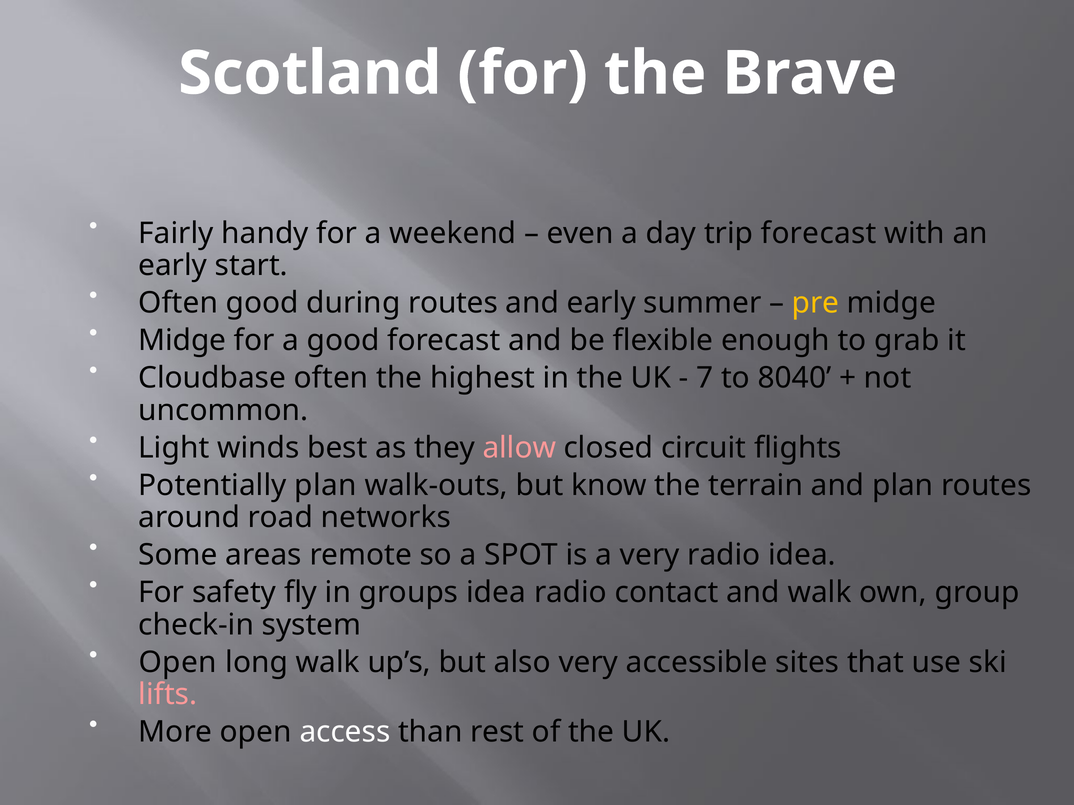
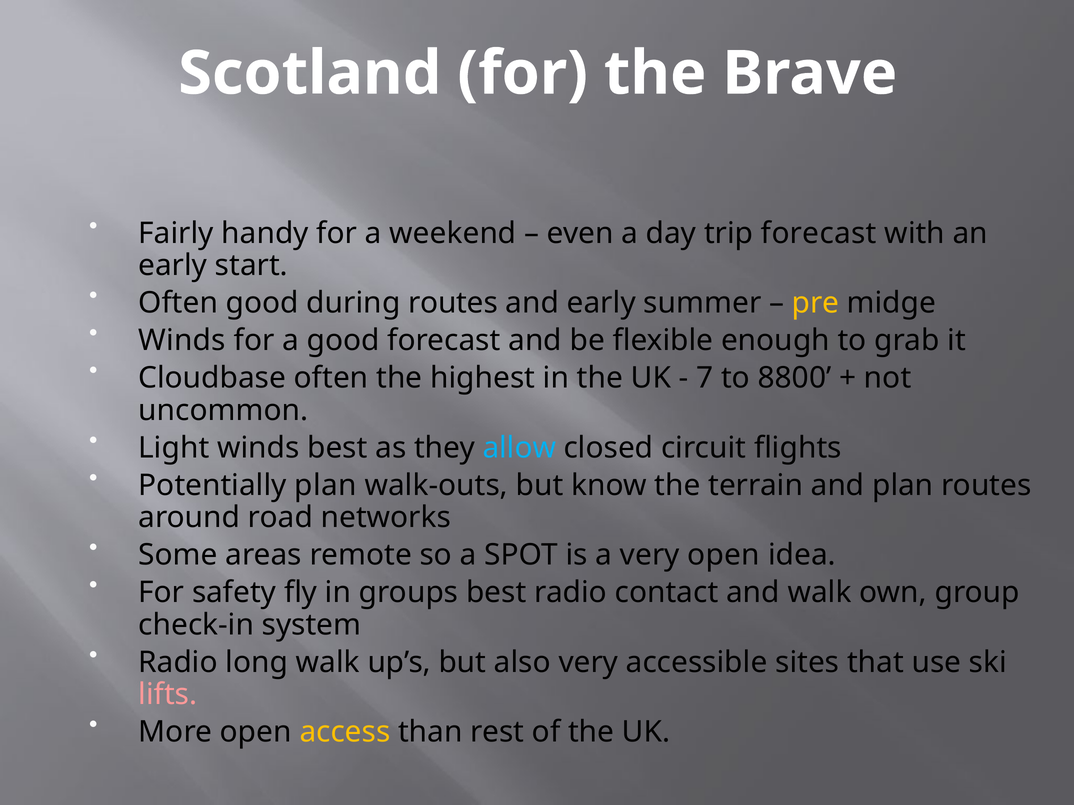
Midge at (182, 341): Midge -> Winds
8040: 8040 -> 8800
allow colour: pink -> light blue
very radio: radio -> open
groups idea: idea -> best
Open at (178, 663): Open -> Radio
access colour: white -> yellow
